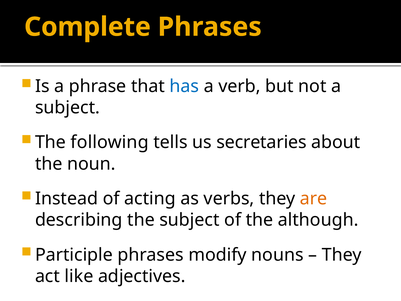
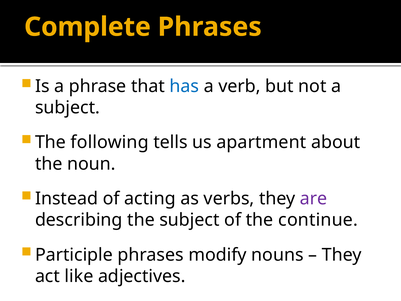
secretaries: secretaries -> apartment
are colour: orange -> purple
although: although -> continue
